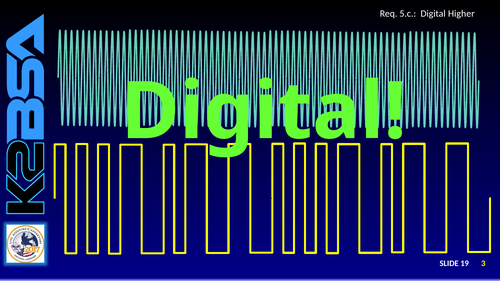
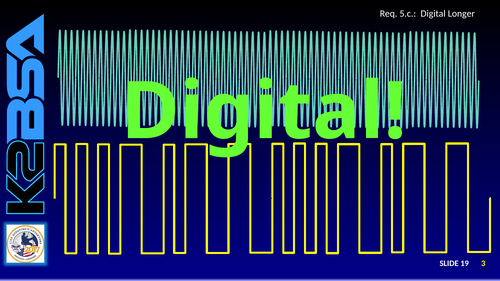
Higher: Higher -> Longer
